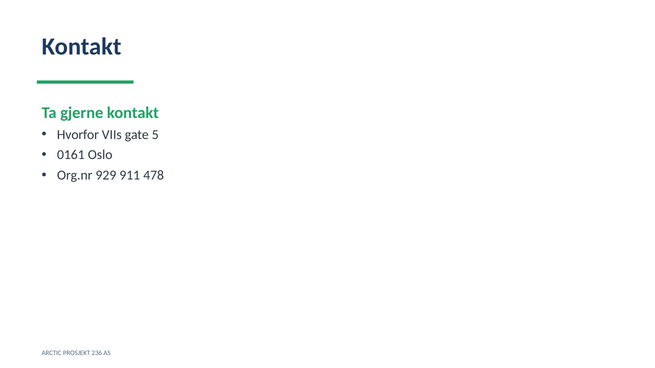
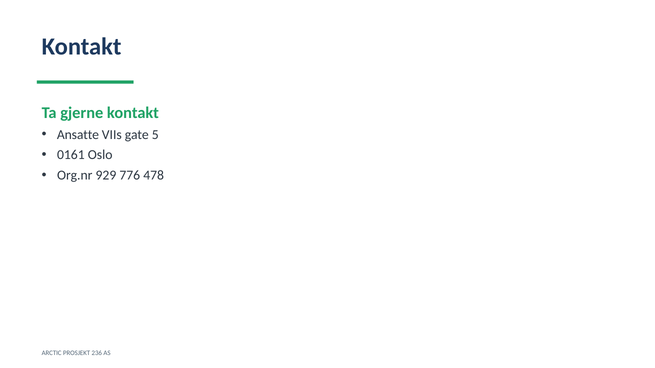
Hvorfor: Hvorfor -> Ansatte
911: 911 -> 776
